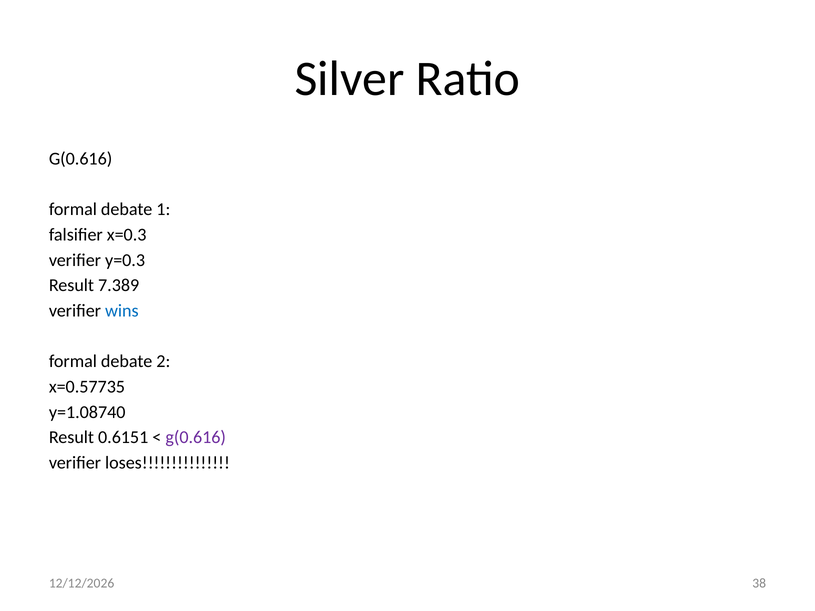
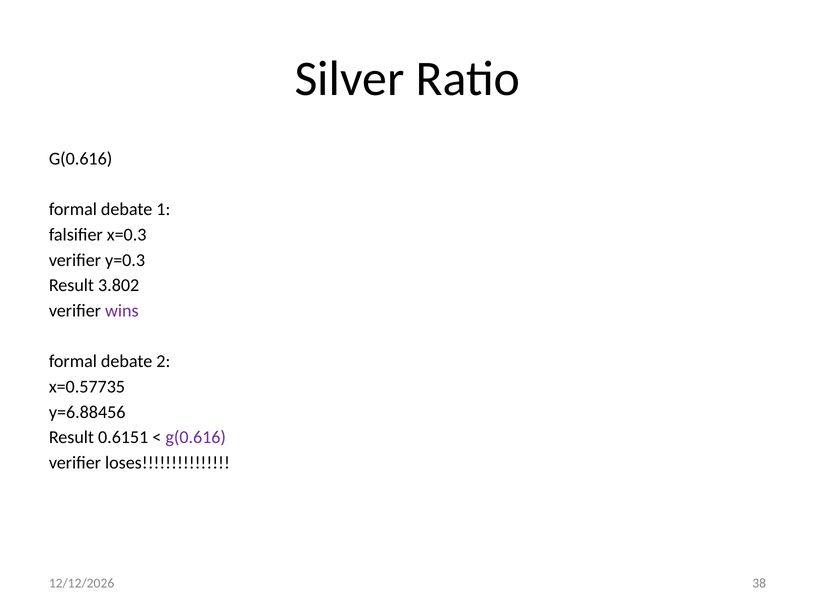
7.389: 7.389 -> 3.802
wins colour: blue -> purple
y=1.08740: y=1.08740 -> y=6.88456
